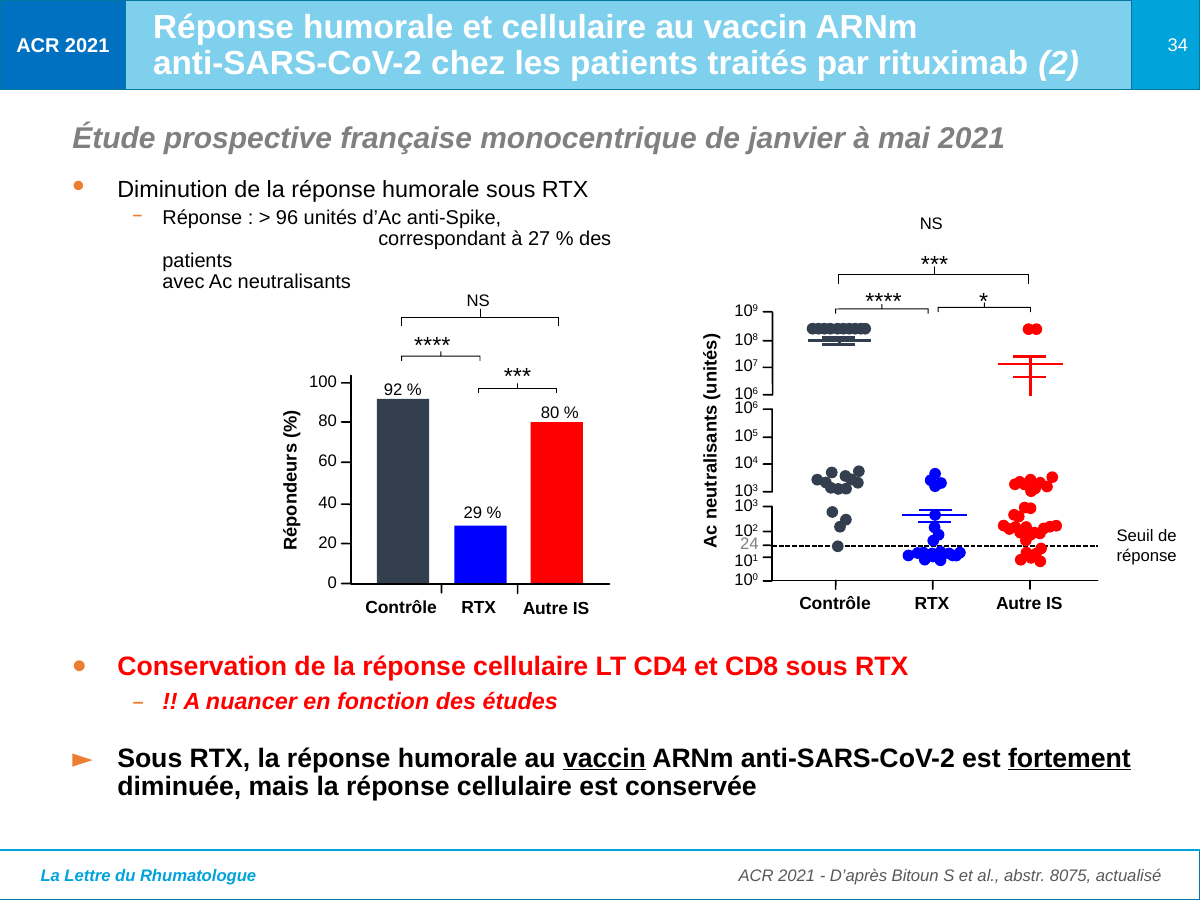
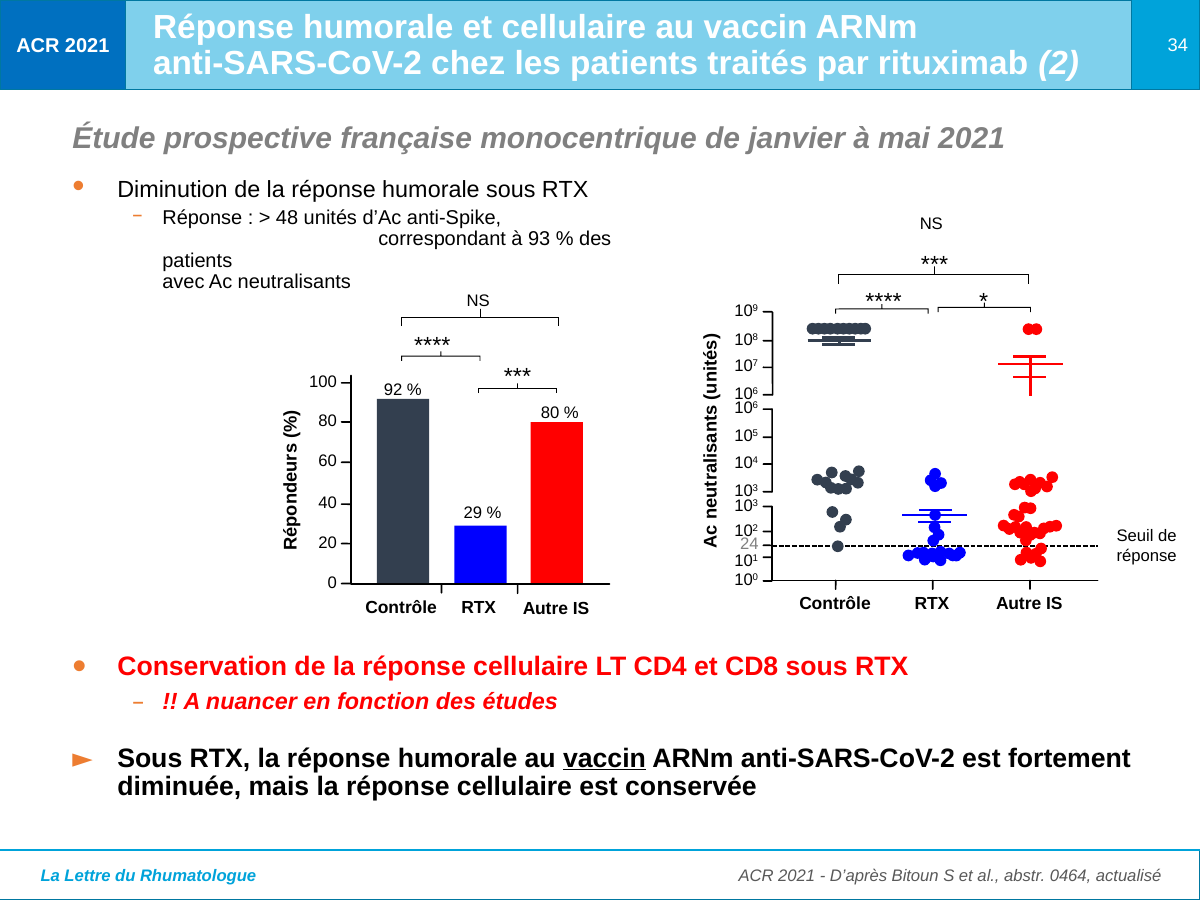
96: 96 -> 48
27: 27 -> 93
fortement underline: present -> none
8075: 8075 -> 0464
